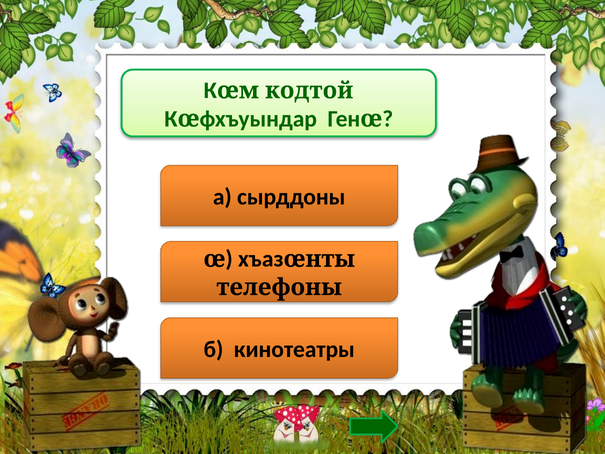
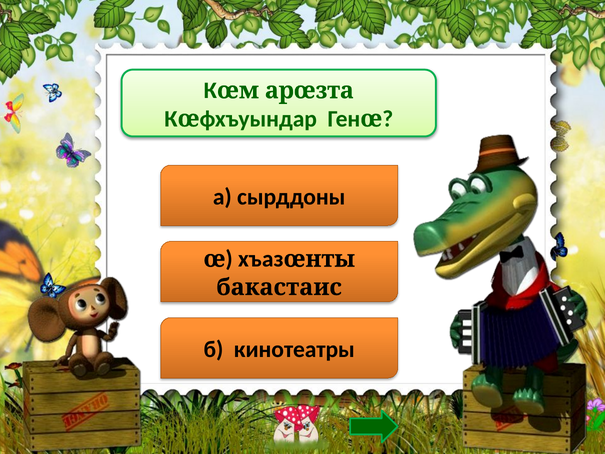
кодтой: кодтой -> арœзта
телефоны: телефоны -> бакастаис
